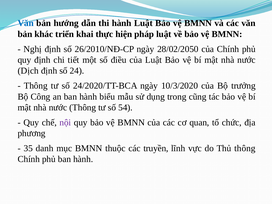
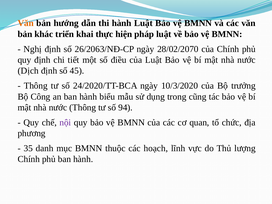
Văn at (26, 23) colour: blue -> orange
26/2010/NĐ-CP: 26/2010/NĐ-CP -> 26/2063/NĐ-CP
28/02/2050: 28/02/2050 -> 28/02/2070
24: 24 -> 45
54: 54 -> 94
truyền: truyền -> hoạch
Thủ thông: thông -> lượng
